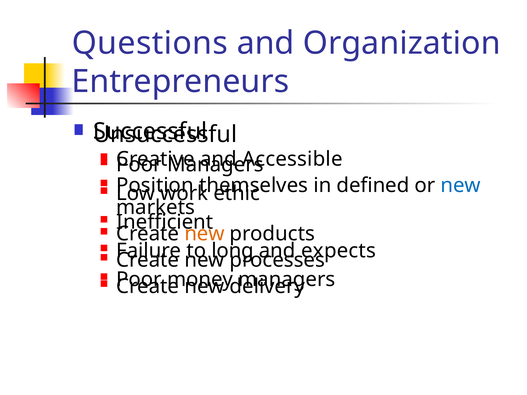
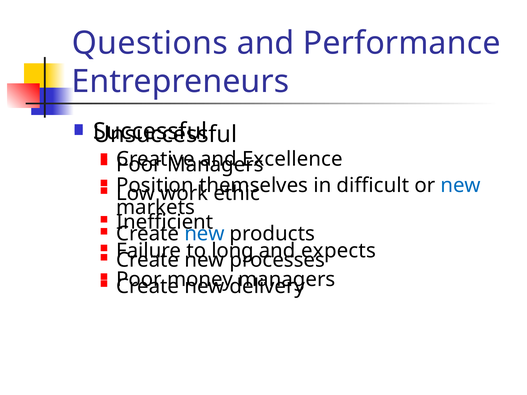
Organization: Organization -> Performance
Accessible: Accessible -> Excellence
defined: defined -> difficult
new at (204, 234) colour: orange -> blue
